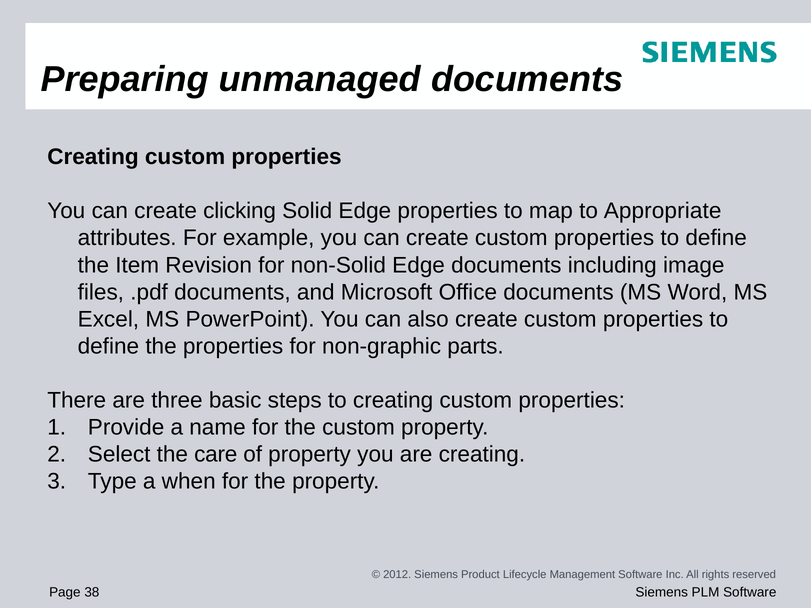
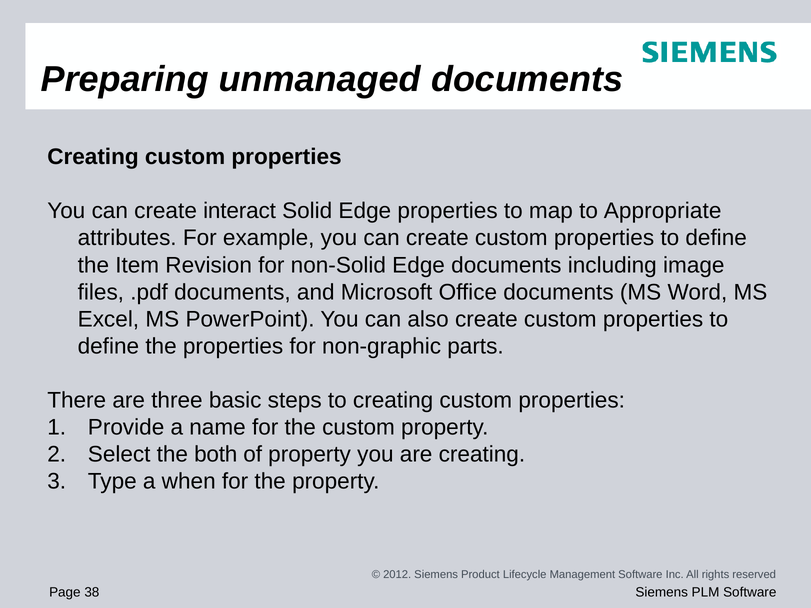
clicking: clicking -> interact
care: care -> both
